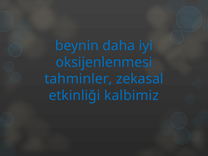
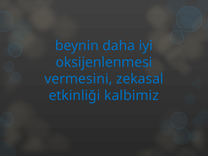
tahminler: tahminler -> vermesini
